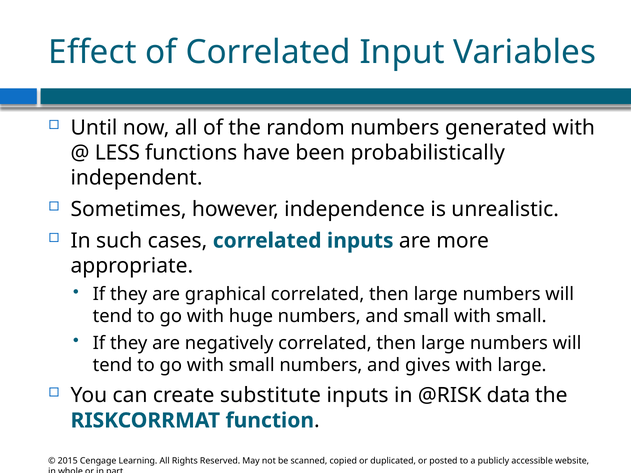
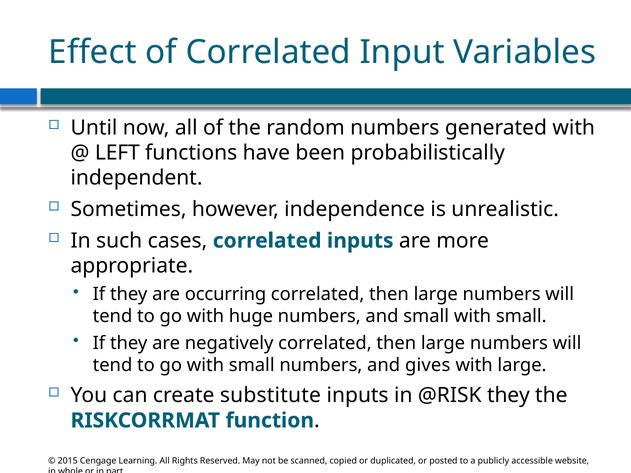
LESS: LESS -> LEFT
graphical: graphical -> occurring
@RISK data: data -> they
